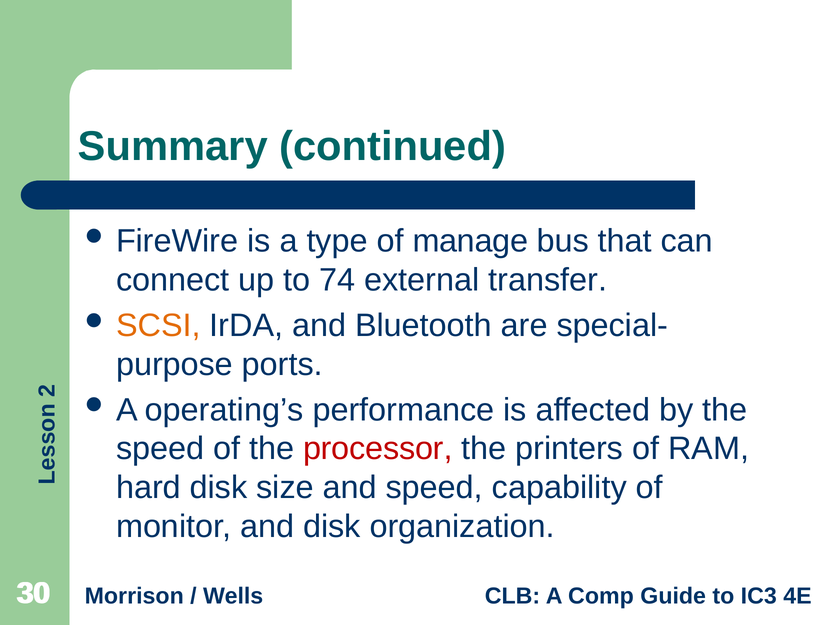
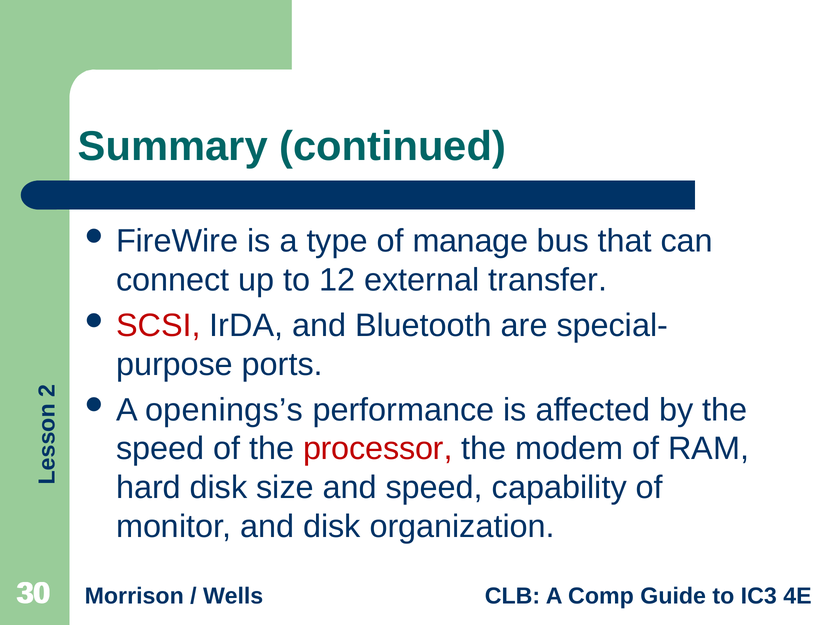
74: 74 -> 12
SCSI colour: orange -> red
operating’s: operating’s -> openings’s
printers: printers -> modem
